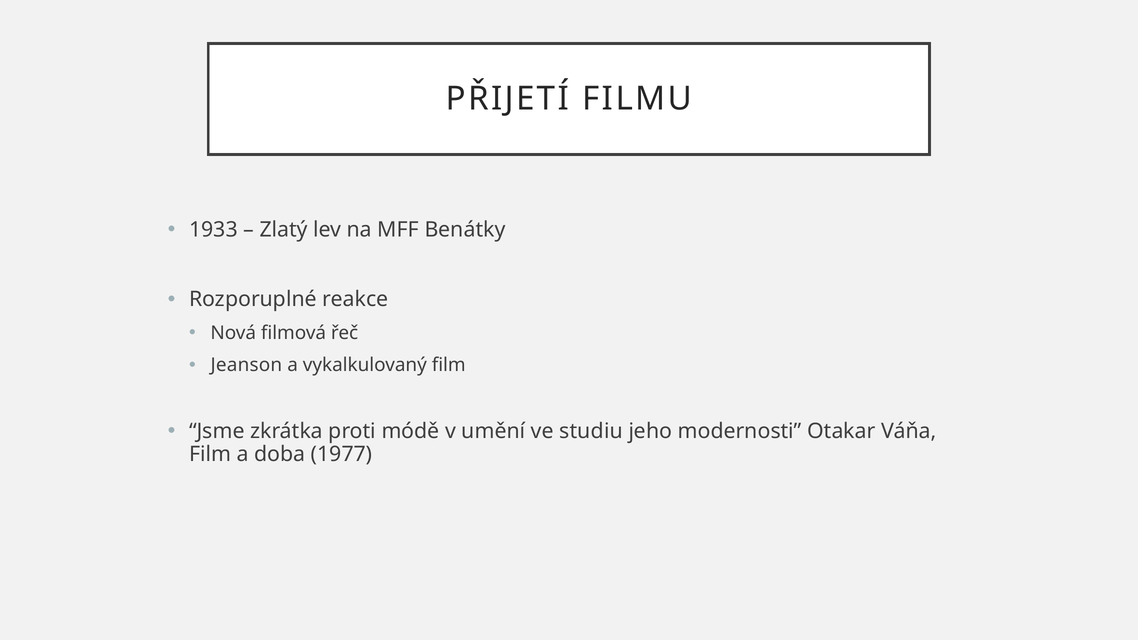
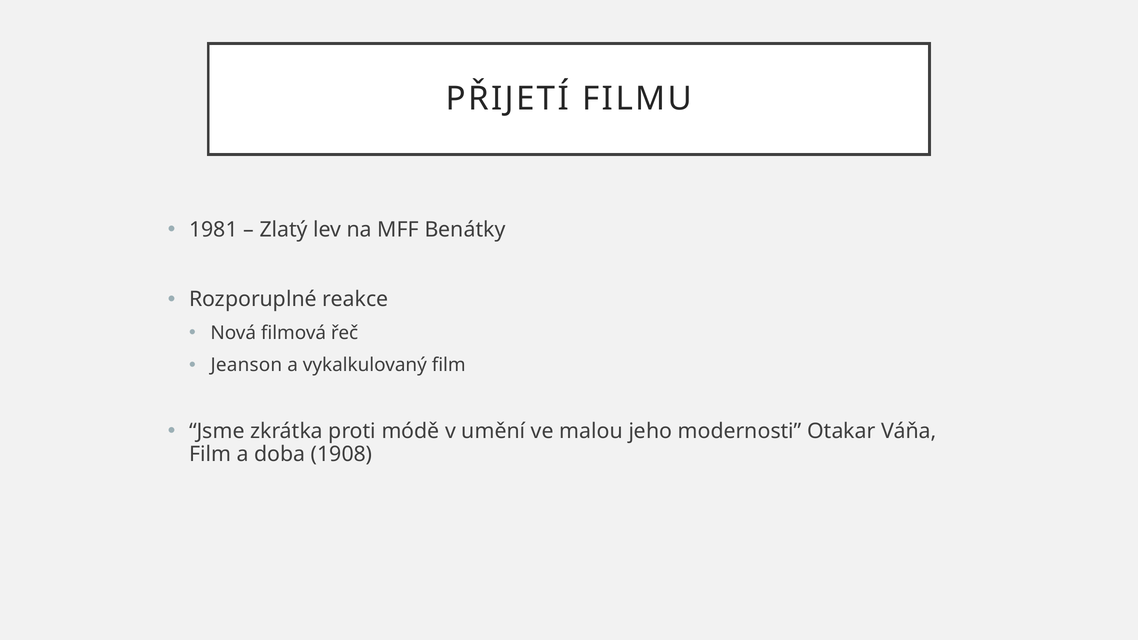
1933: 1933 -> 1981
studiu: studiu -> malou
1977: 1977 -> 1908
